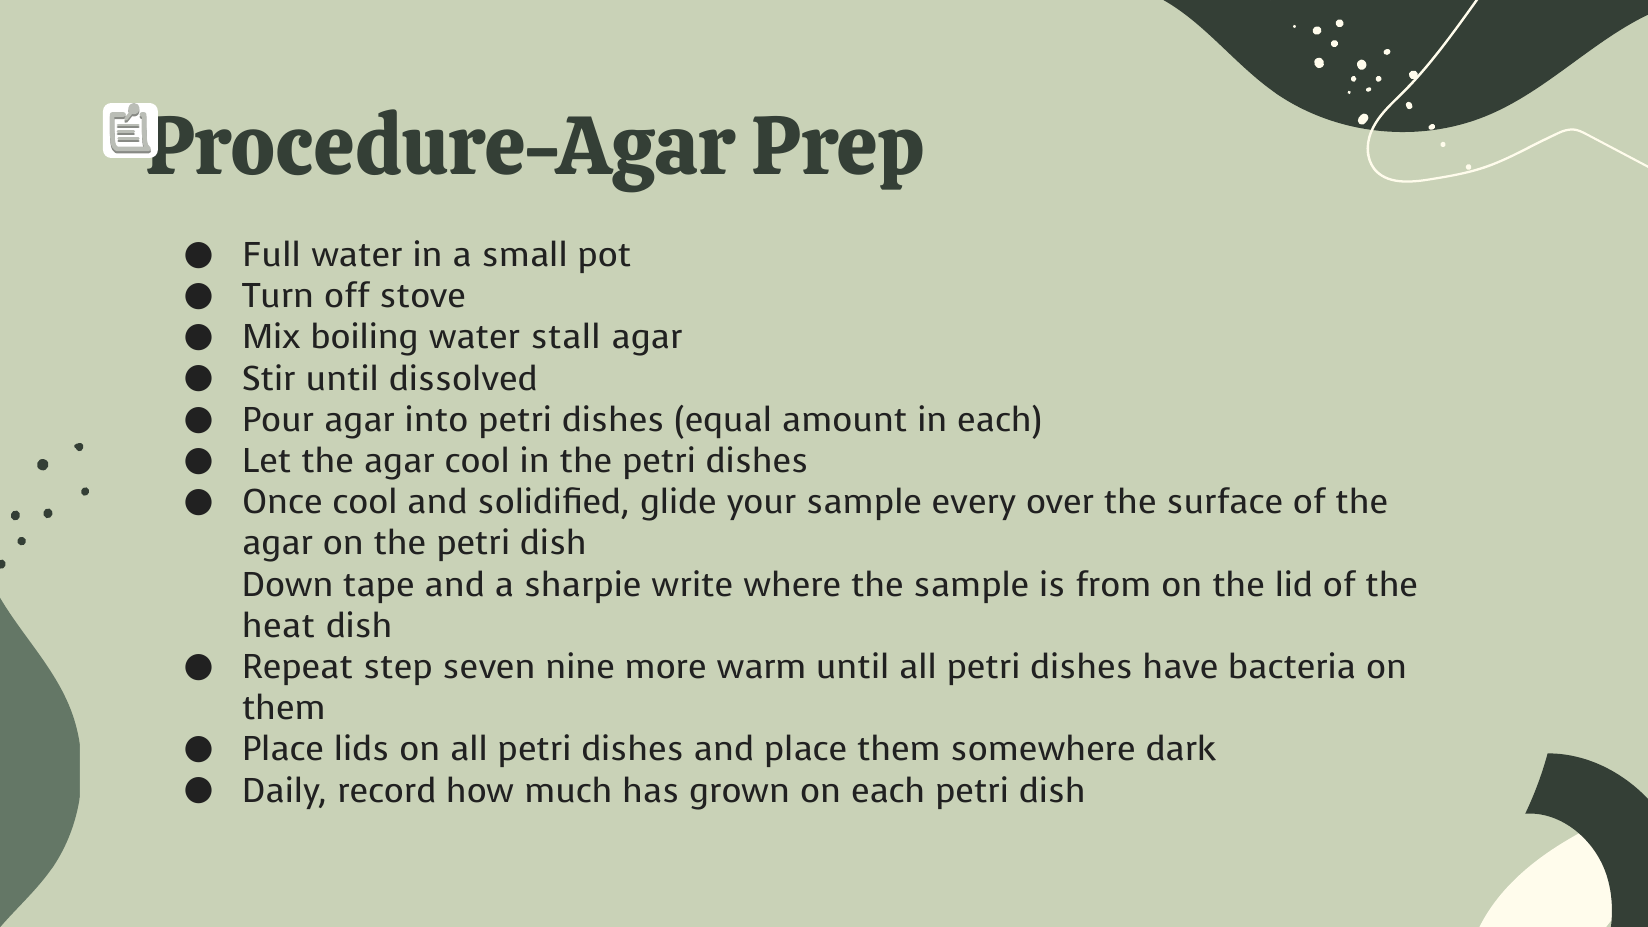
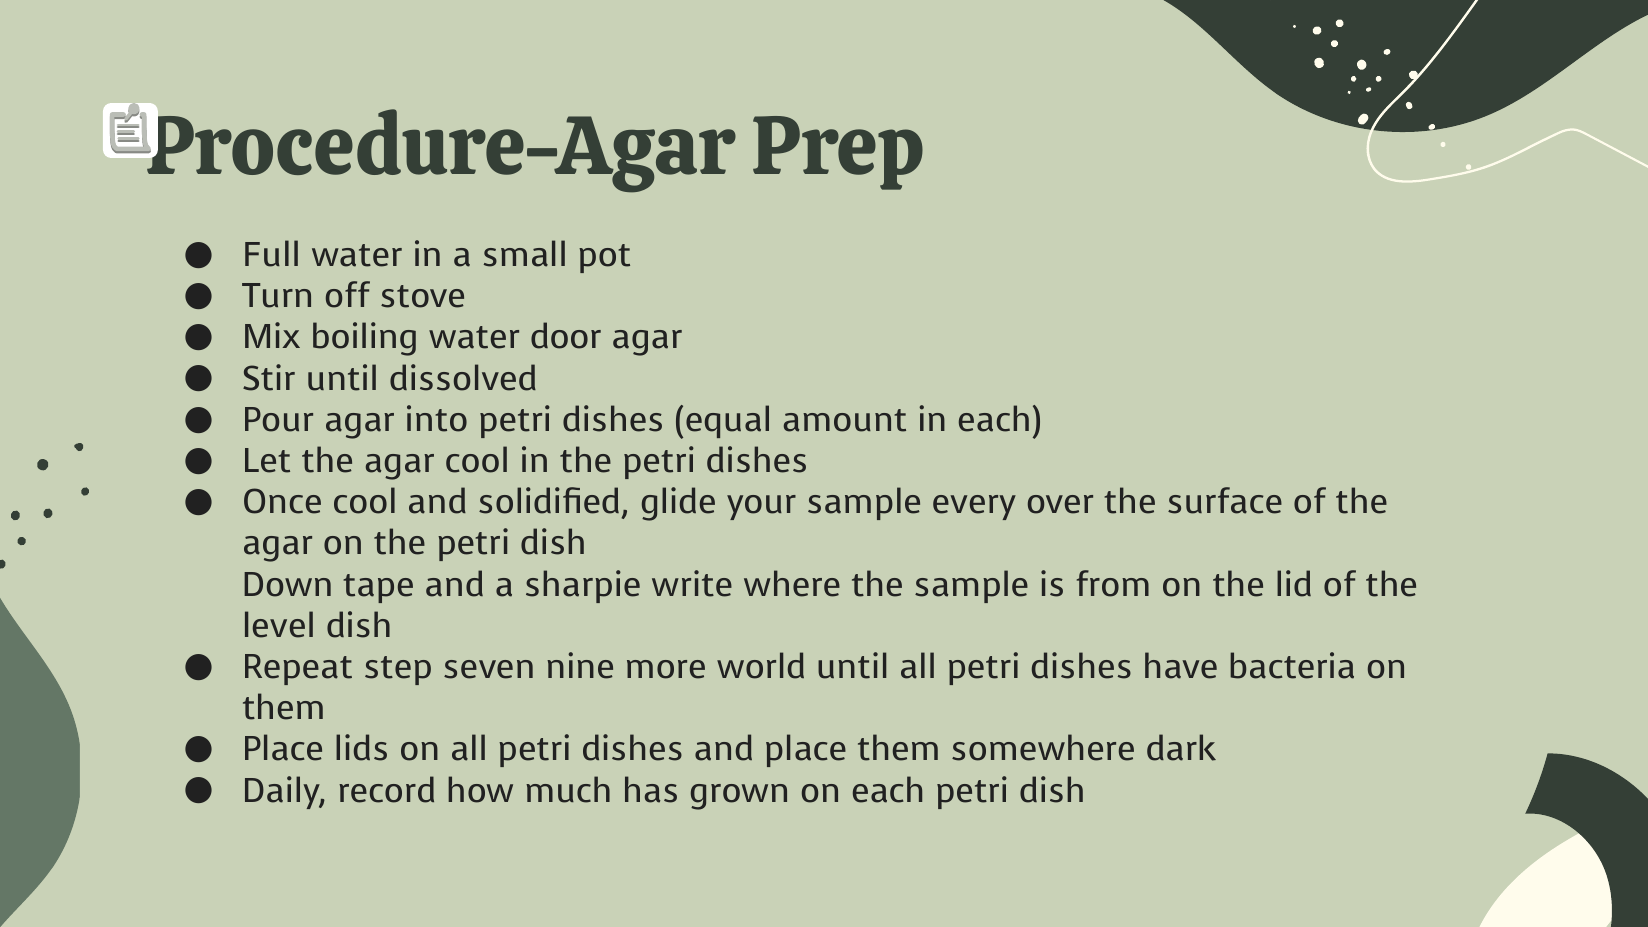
stall: stall -> door
heat: heat -> level
warm: warm -> world
